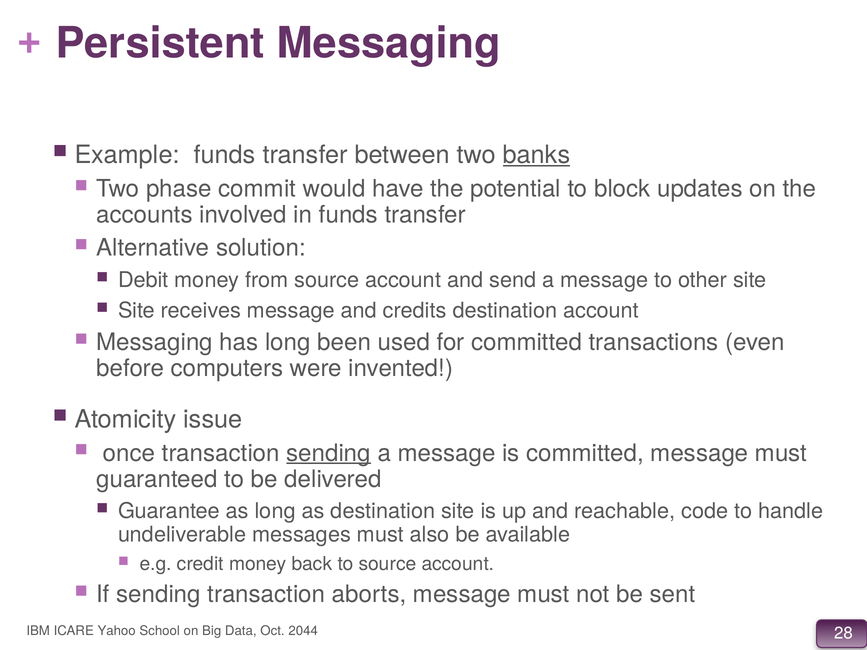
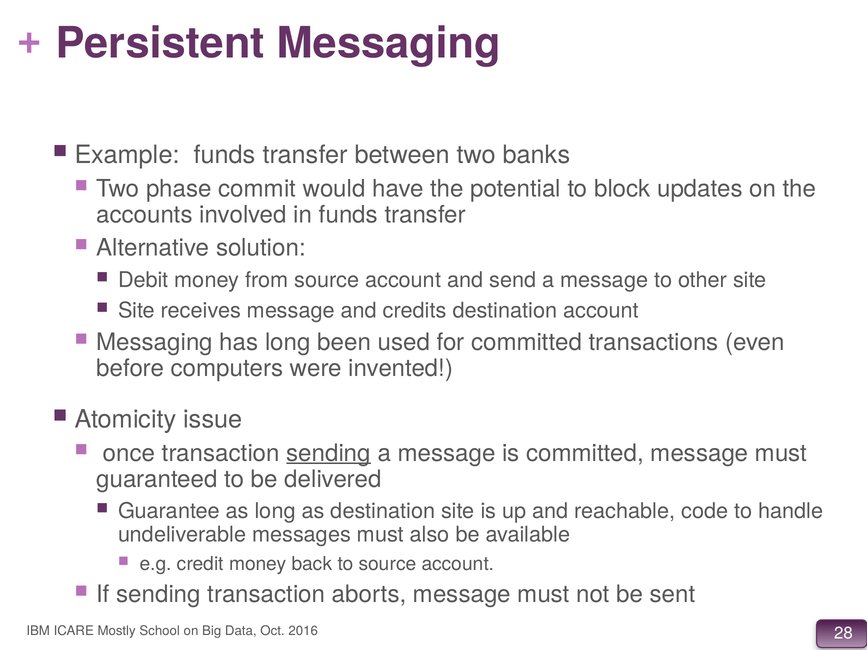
banks underline: present -> none
Yahoo: Yahoo -> Mostly
2044: 2044 -> 2016
